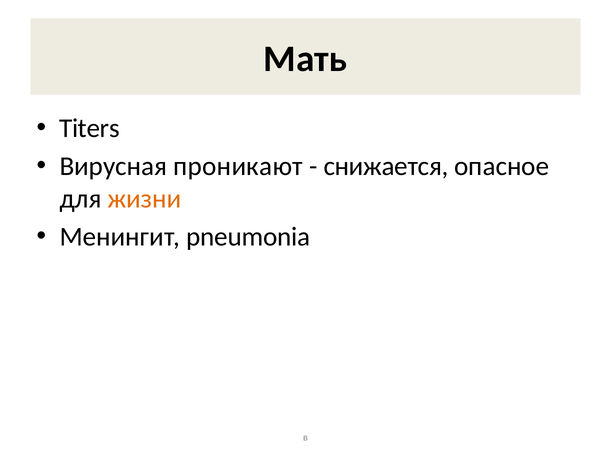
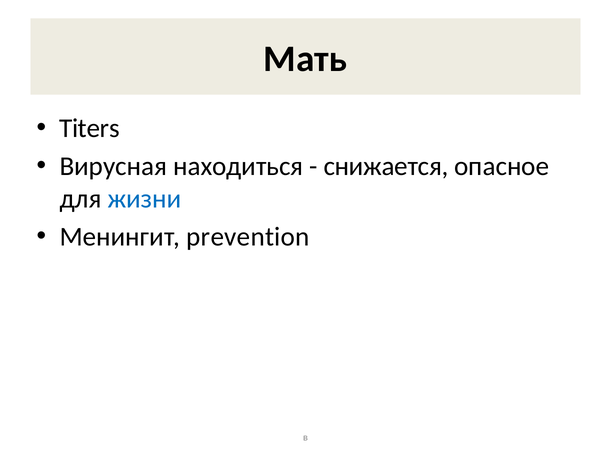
проникают: проникают -> находиться
жизни colour: orange -> blue
pneumonia: pneumonia -> prevention
